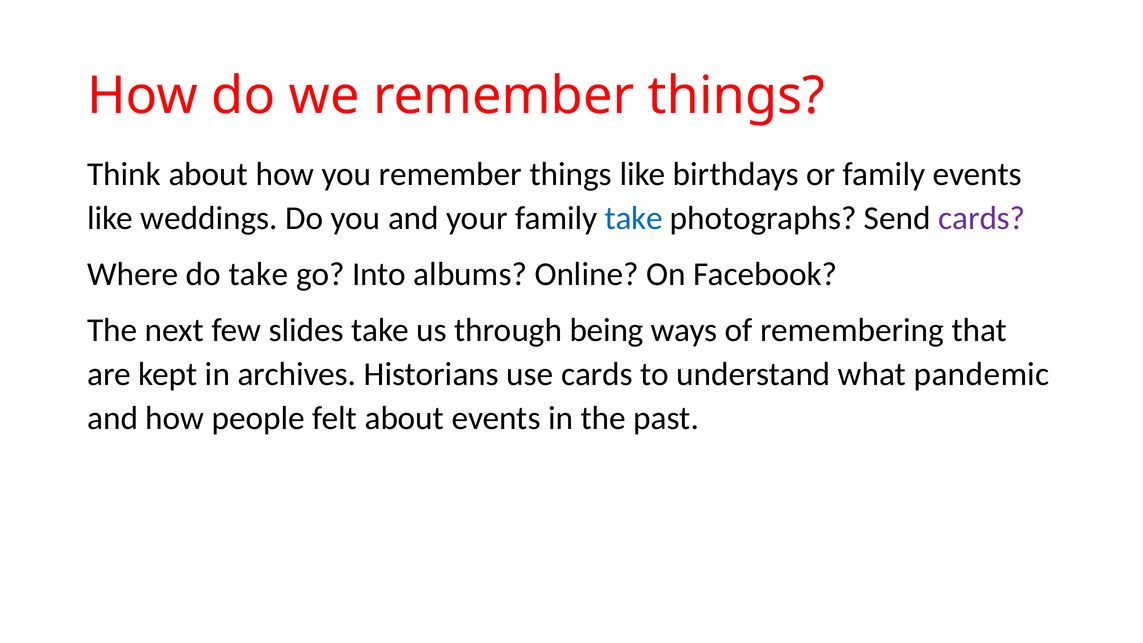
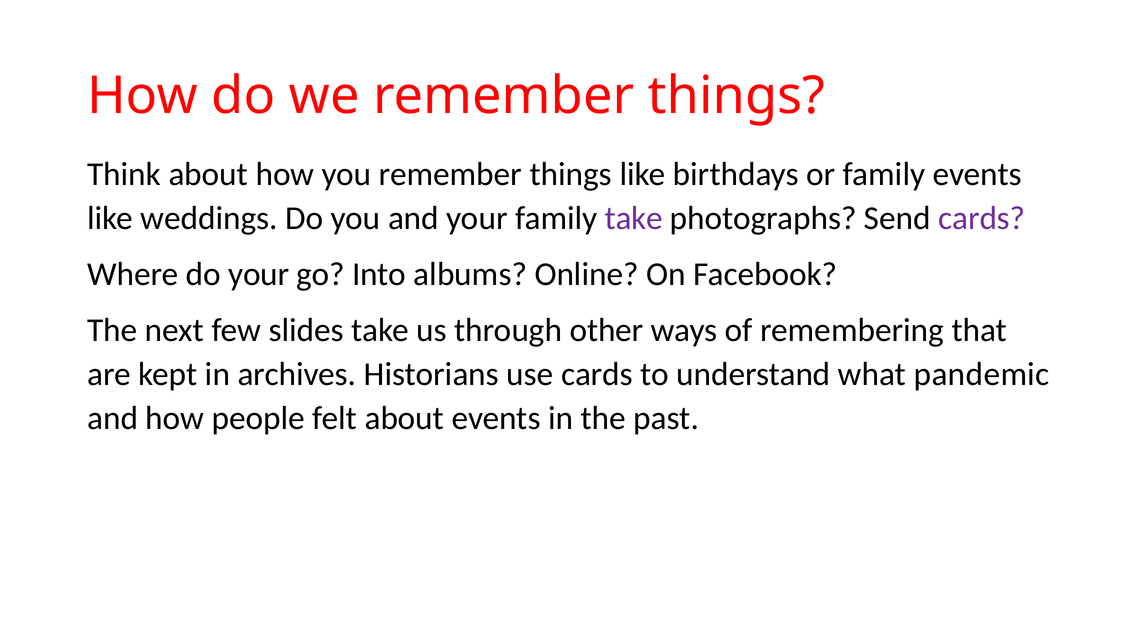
take at (634, 218) colour: blue -> purple
do take: take -> your
being: being -> other
